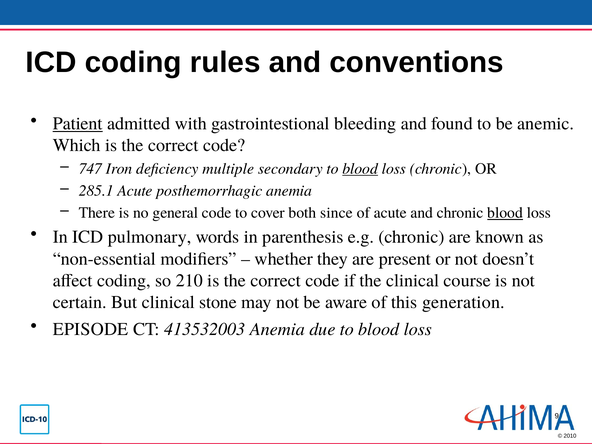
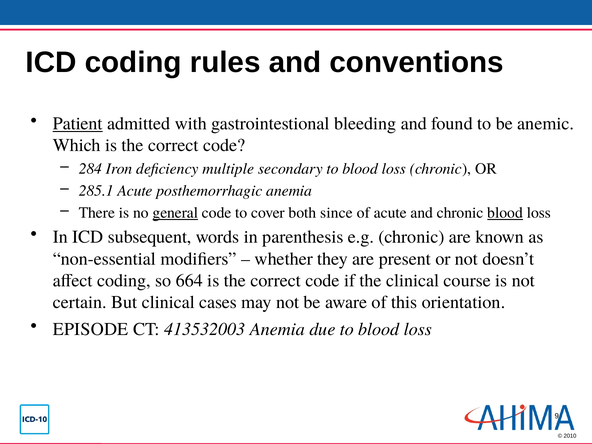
747: 747 -> 284
blood at (360, 169) underline: present -> none
general underline: none -> present
pulmonary: pulmonary -> subsequent
210: 210 -> 664
stone: stone -> cases
generation: generation -> orientation
